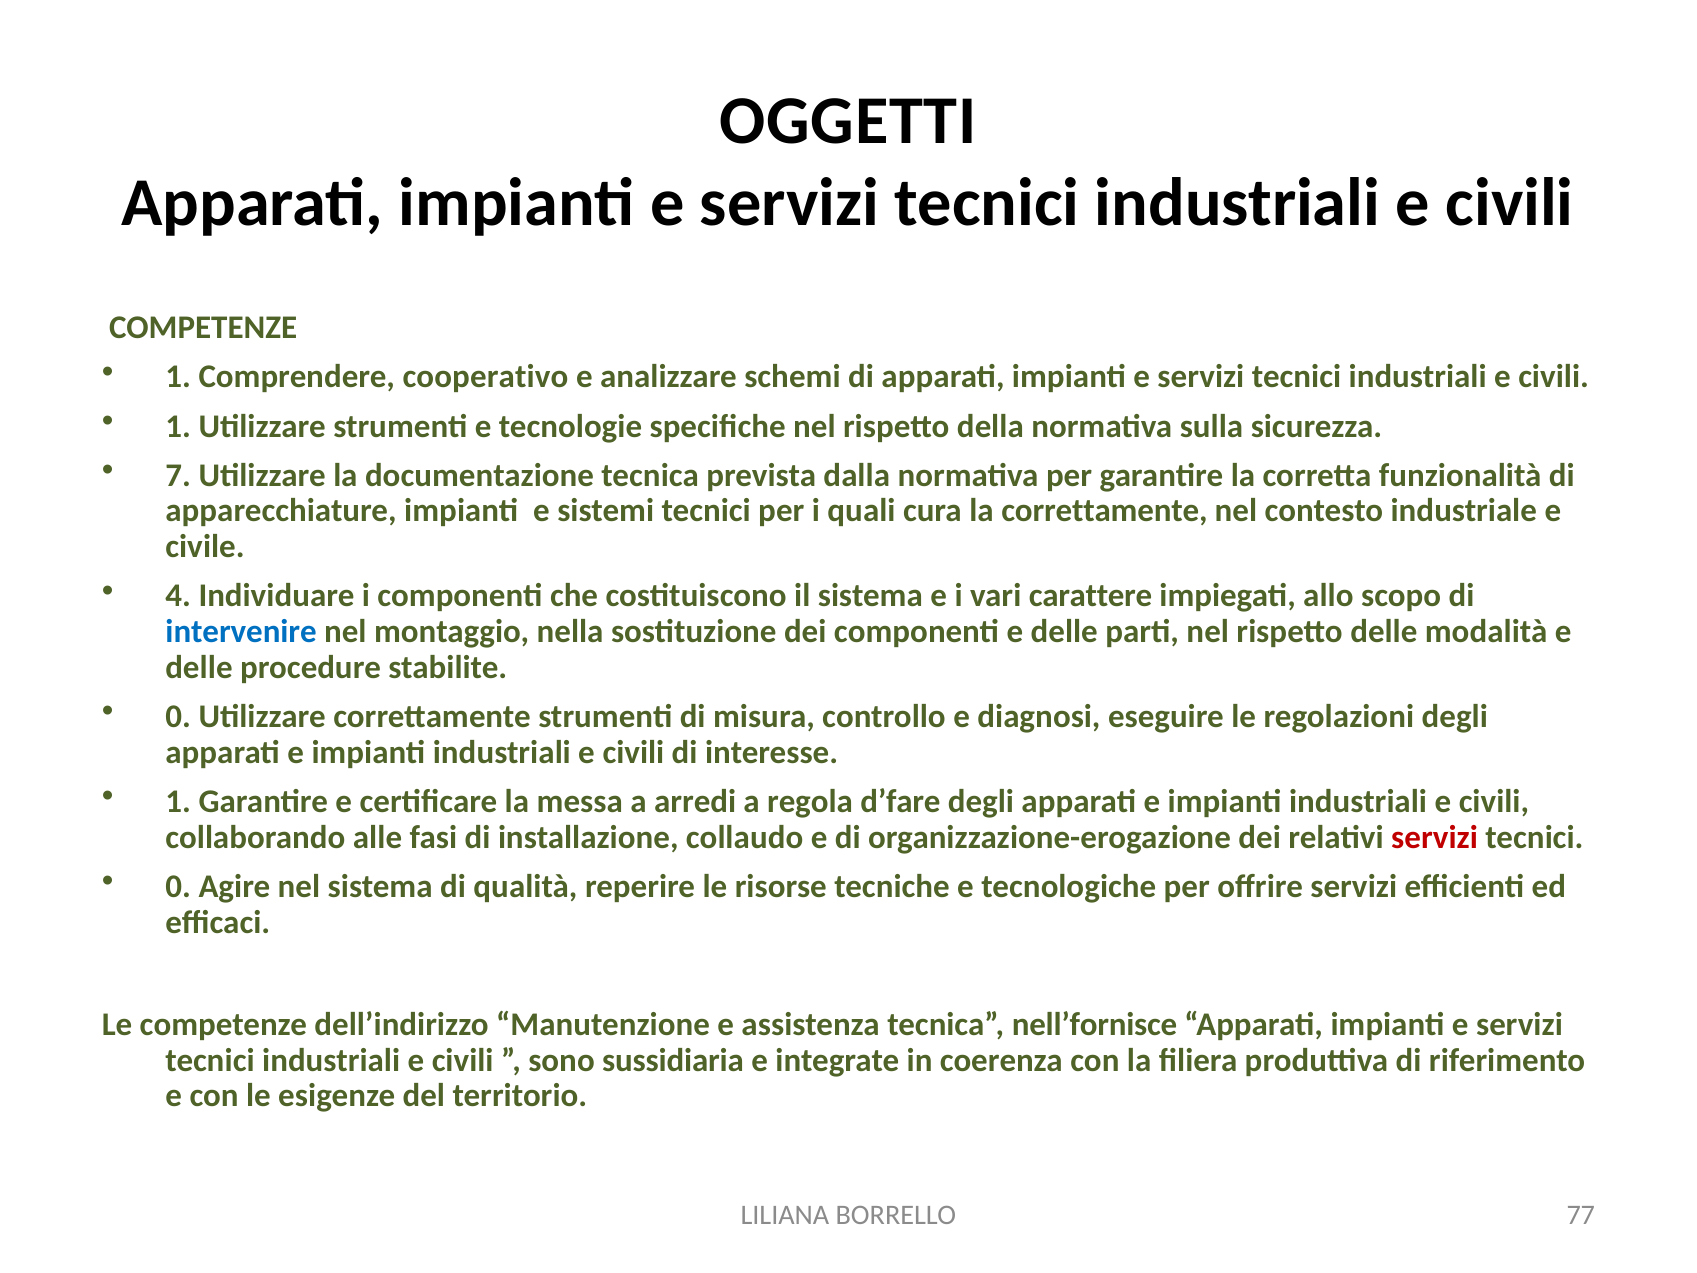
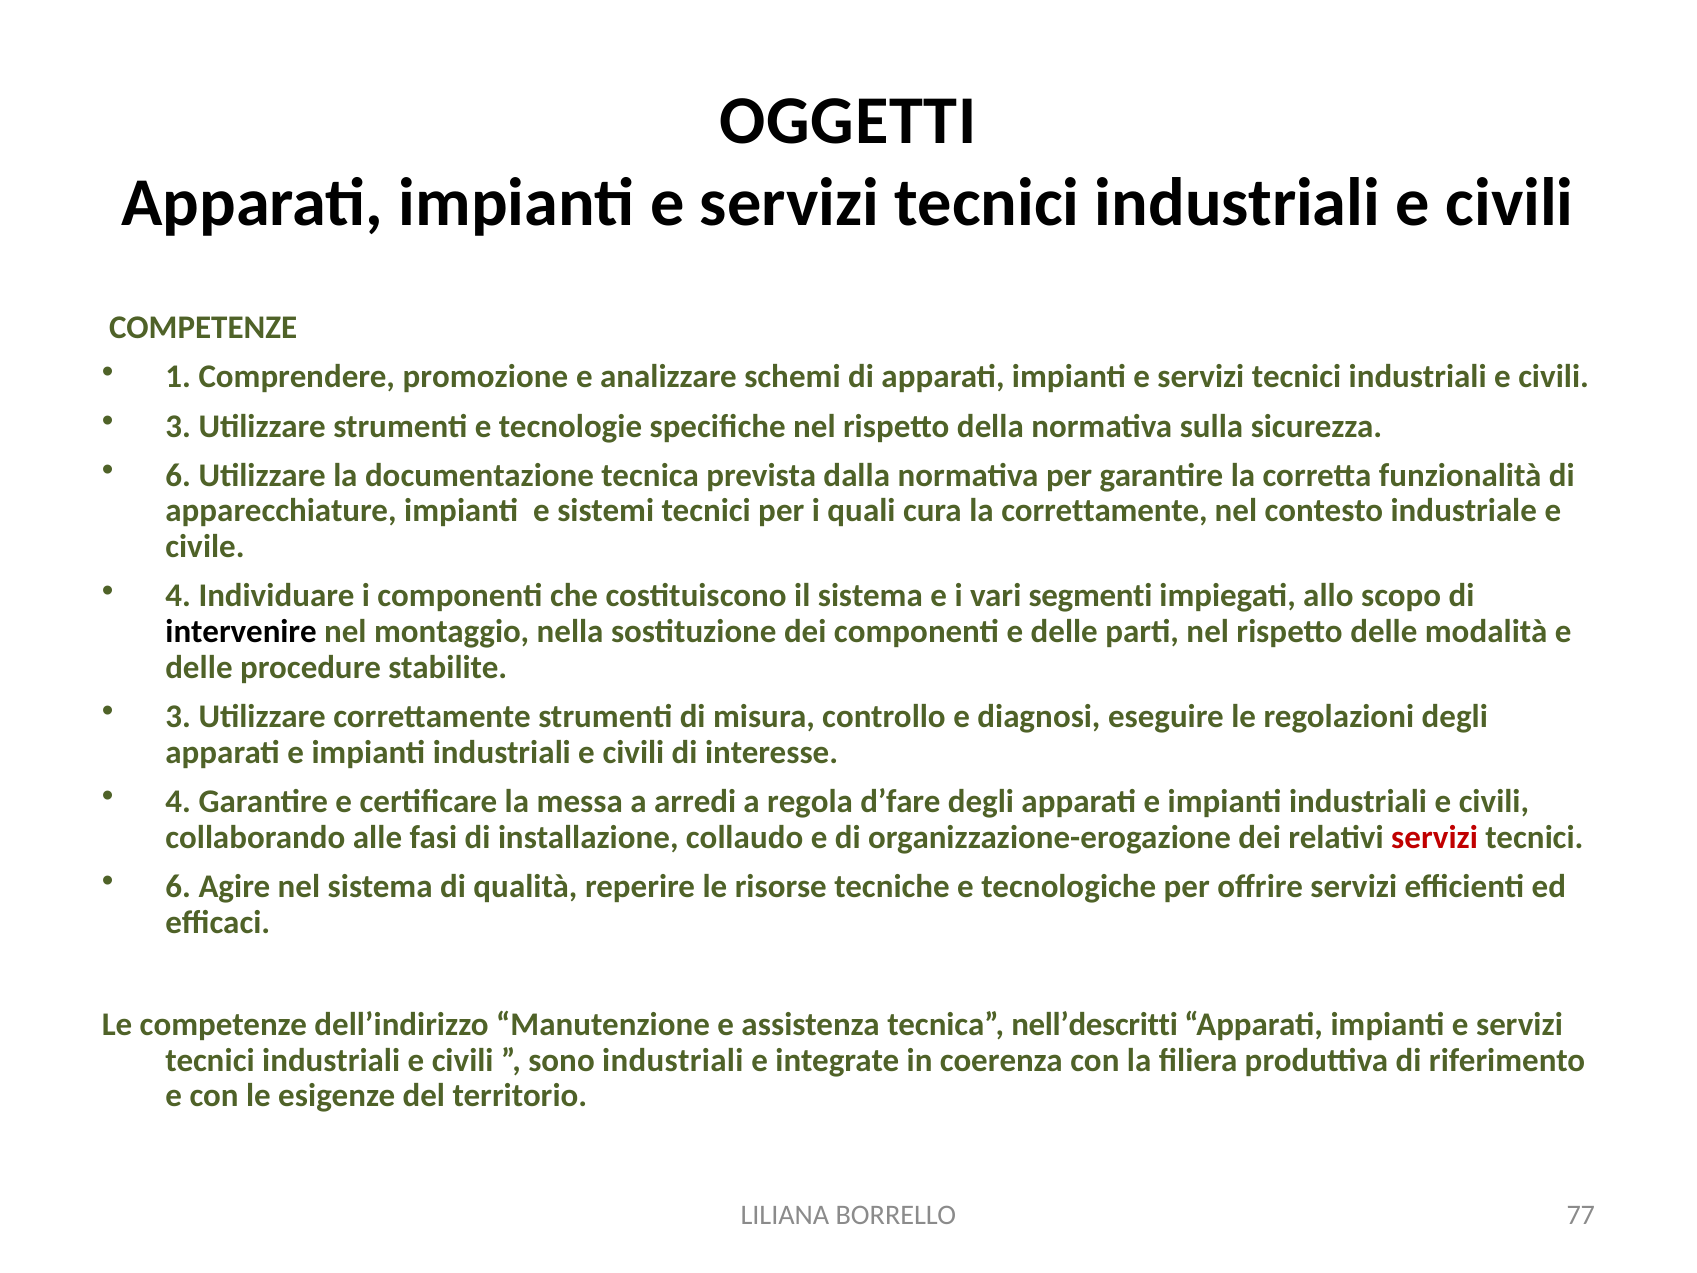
cooperativo: cooperativo -> promozione
1 at (178, 426): 1 -> 3
7 at (178, 475): 7 -> 6
carattere: carattere -> segmenti
intervenire colour: blue -> black
0 at (178, 716): 0 -> 3
1 at (178, 801): 1 -> 4
0 at (178, 886): 0 -> 6
nell’fornisce: nell’fornisce -> nell’descritti
sono sussidiaria: sussidiaria -> industriali
